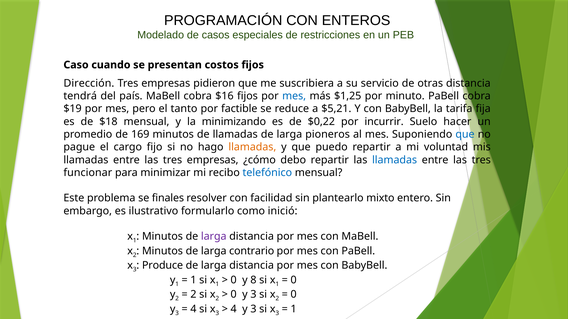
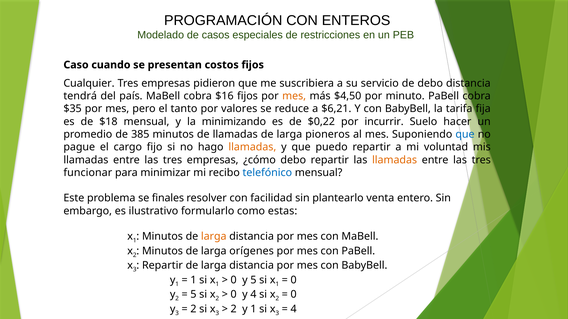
Dirección: Dirección -> Cualquier
de otras: otras -> debo
mes at (294, 96) colour: blue -> orange
$1,25: $1,25 -> $4,50
$19: $19 -> $35
factible: factible -> valores
$5,21: $5,21 -> $6,21
169: 169 -> 385
llamadas at (395, 160) colour: blue -> orange
mixto: mixto -> venta
inició: inició -> estas
larga at (214, 237) colour: purple -> orange
contrario: contrario -> orígenes
Produce at (163, 266): Produce -> Repartir
y 8: 8 -> 5
2 at (193, 295): 2 -> 5
3 at (253, 295): 3 -> 4
4 at (193, 309): 4 -> 2
4 at (234, 309): 4 -> 2
3 at (253, 309): 3 -> 1
1 at (294, 309): 1 -> 4
